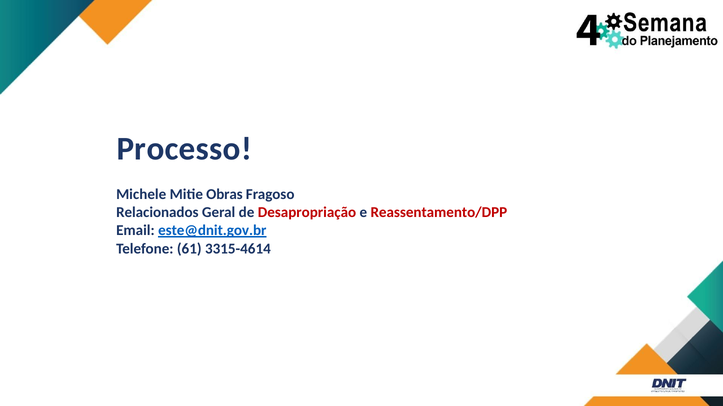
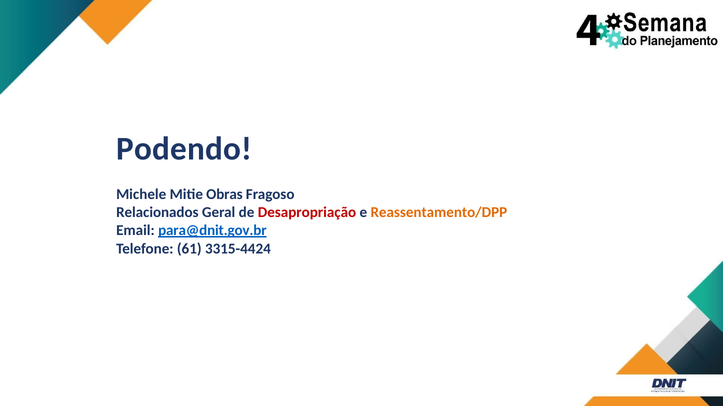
Processo: Processo -> Podendo
Reassentamento/DPP colour: red -> orange
este@dnit.gov.br: este@dnit.gov.br -> para@dnit.gov.br
3315-4614: 3315-4614 -> 3315-4424
